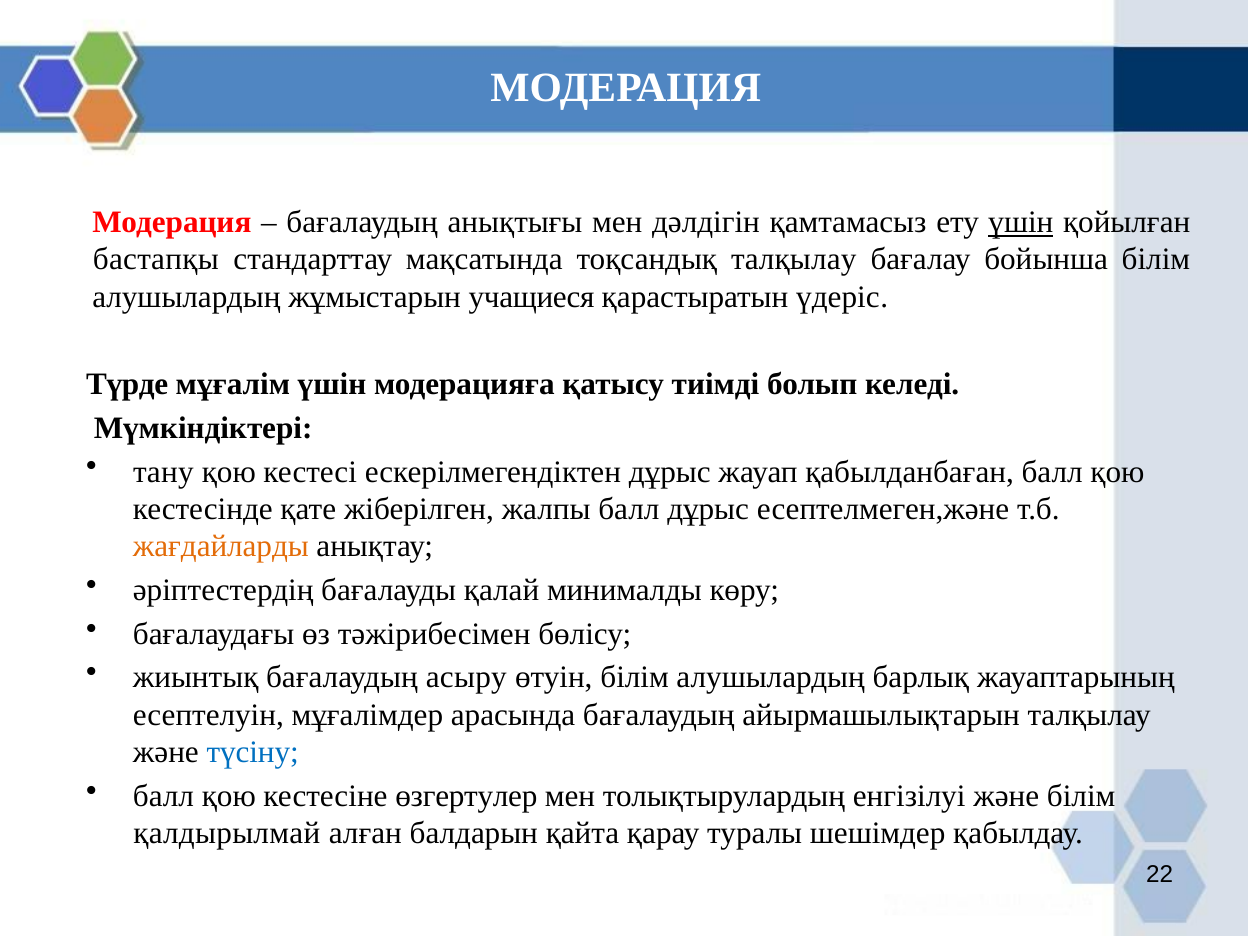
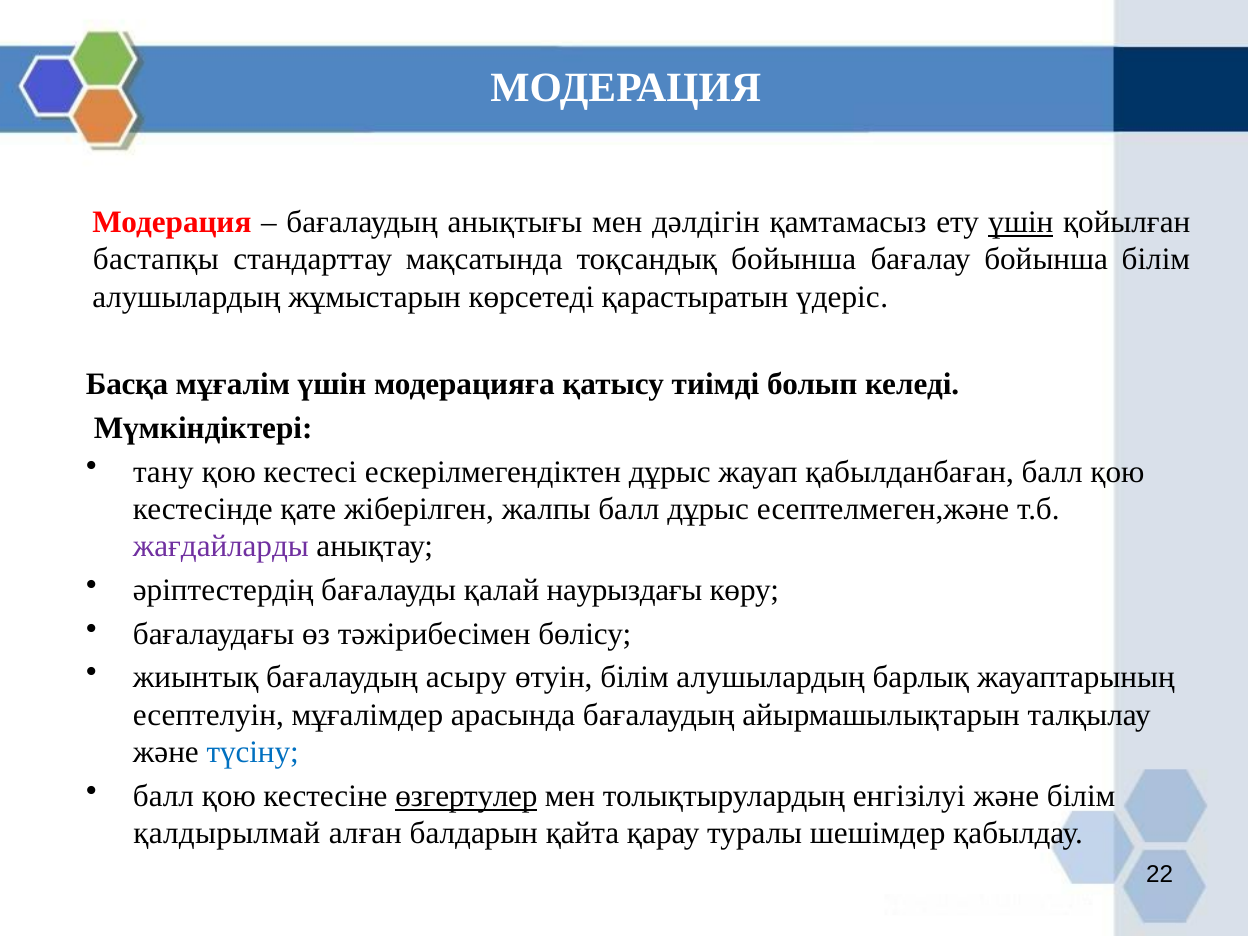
тоқсандық талқылау: талқылау -> бойынша
учащиеся: учащиеся -> көрсетеді
Түрде: Түрде -> Басқа
жағдайларды colour: orange -> purple
минималды: минималды -> наурыздағы
өзгертулер underline: none -> present
